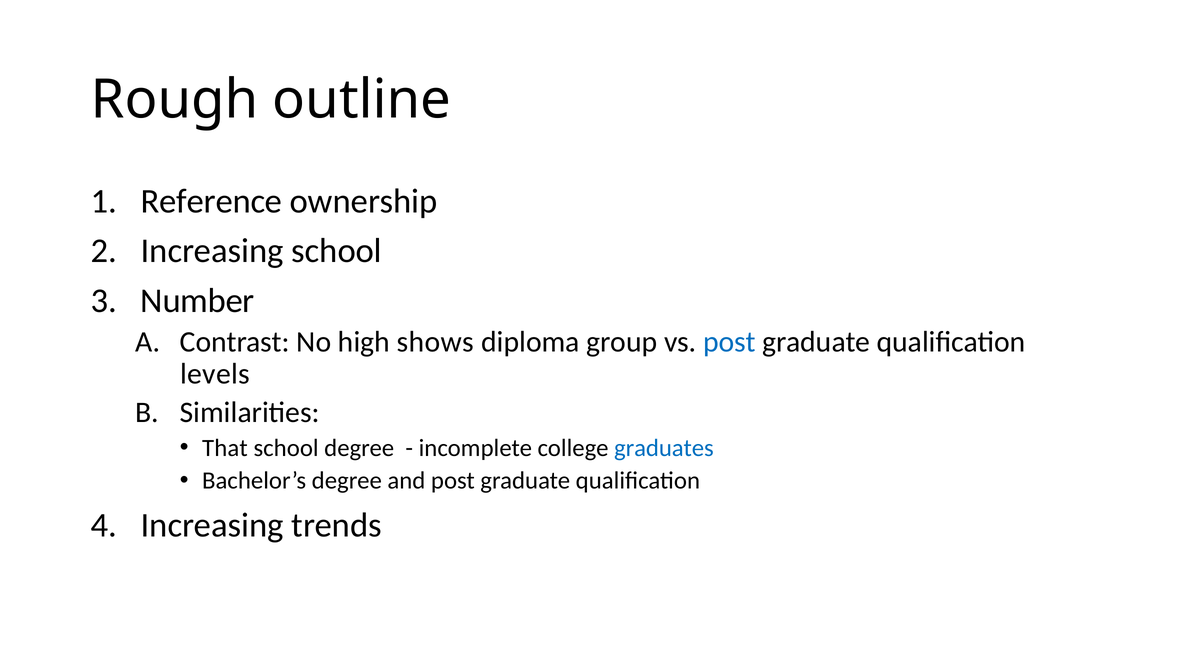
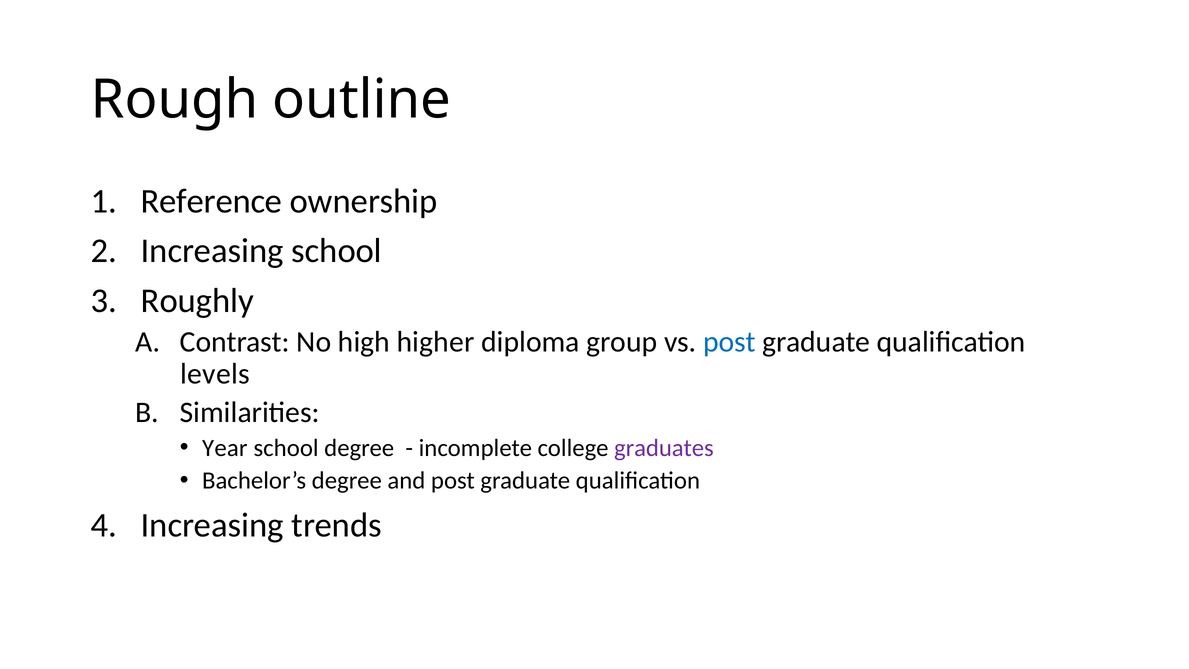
Number: Number -> Roughly
shows: shows -> higher
That: That -> Year
graduates colour: blue -> purple
